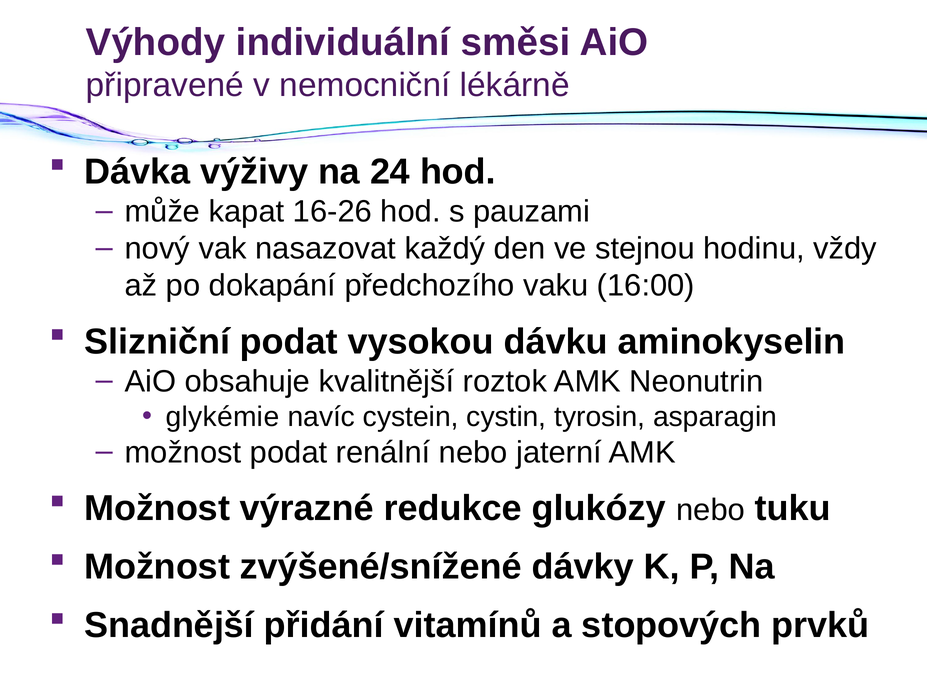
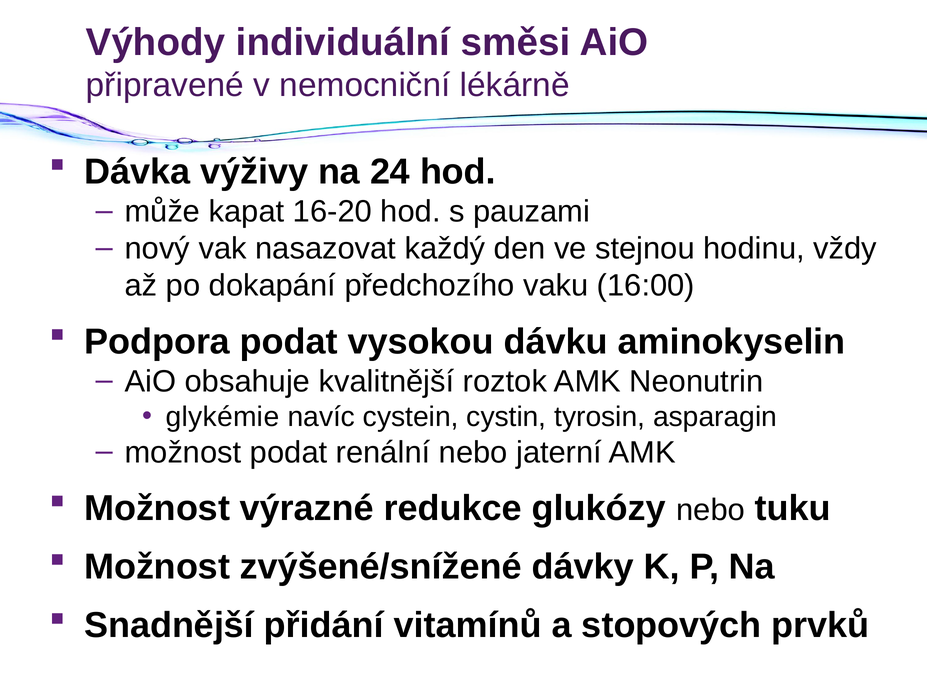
16-26: 16-26 -> 16-20
Slizniční: Slizniční -> Podpora
